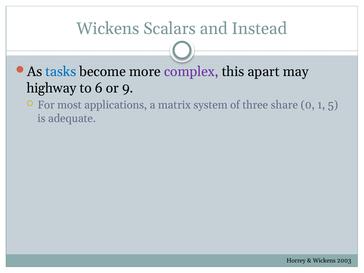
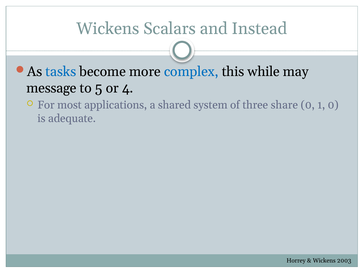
complex colour: purple -> blue
apart: apart -> while
highway: highway -> message
6: 6 -> 5
9: 9 -> 4
matrix: matrix -> shared
1 5: 5 -> 0
